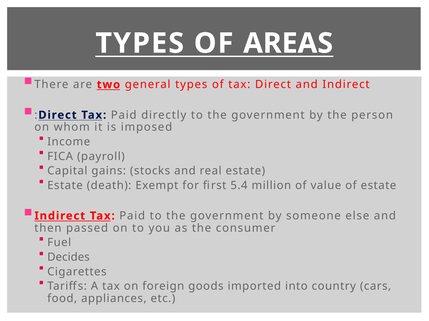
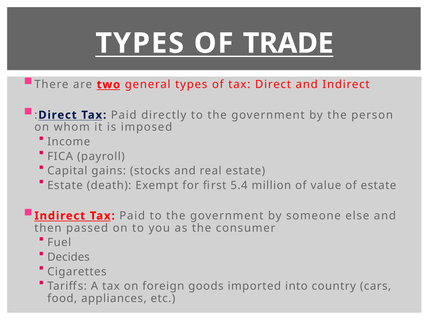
AREAS: AREAS -> TRADE
